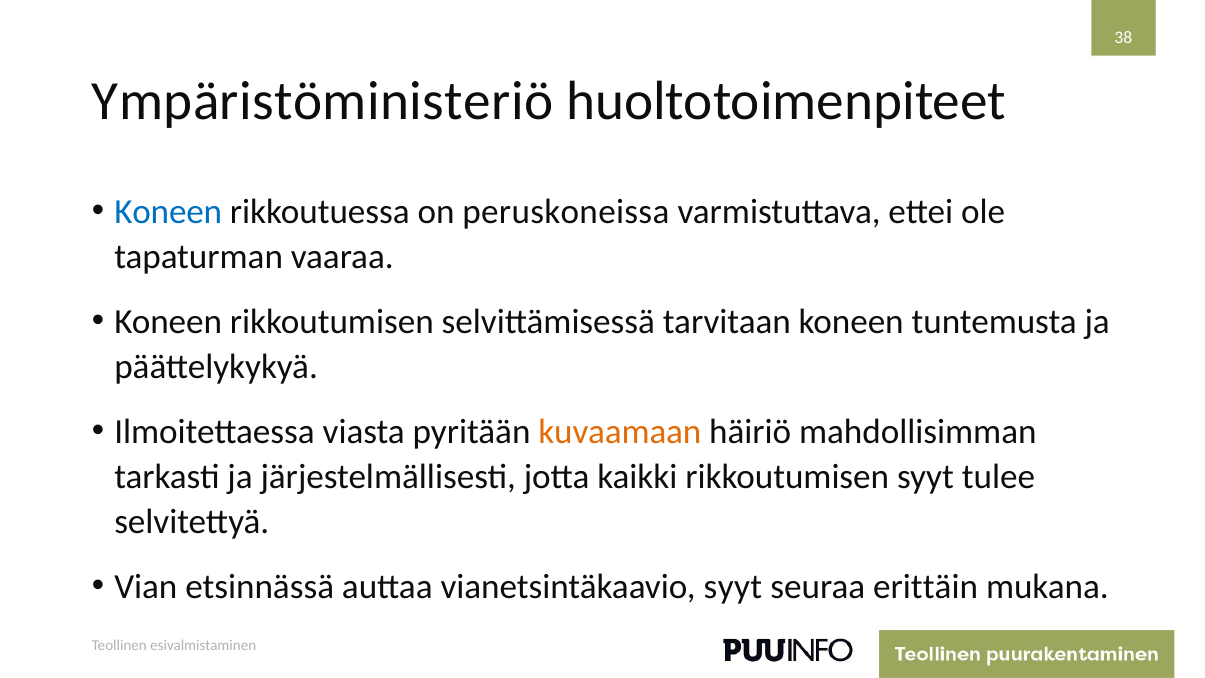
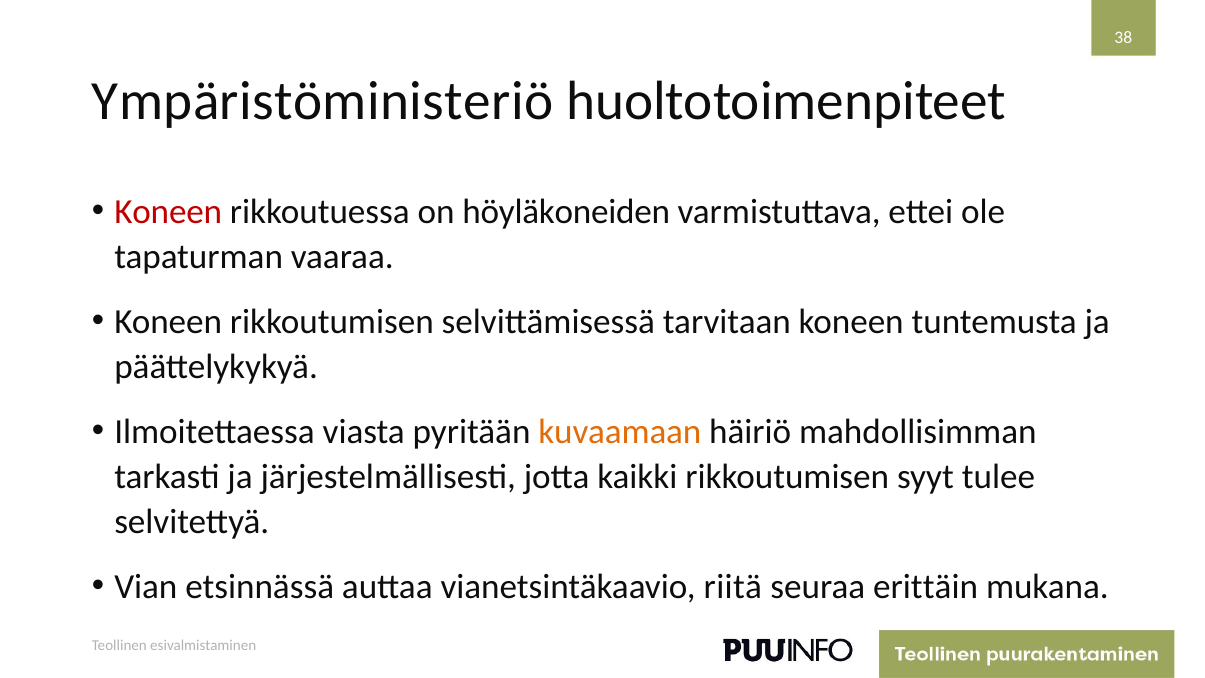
Koneen at (168, 211) colour: blue -> red
peruskoneissa: peruskoneissa -> höyläkoneiden
vianetsintäkaavio syyt: syyt -> riitä
